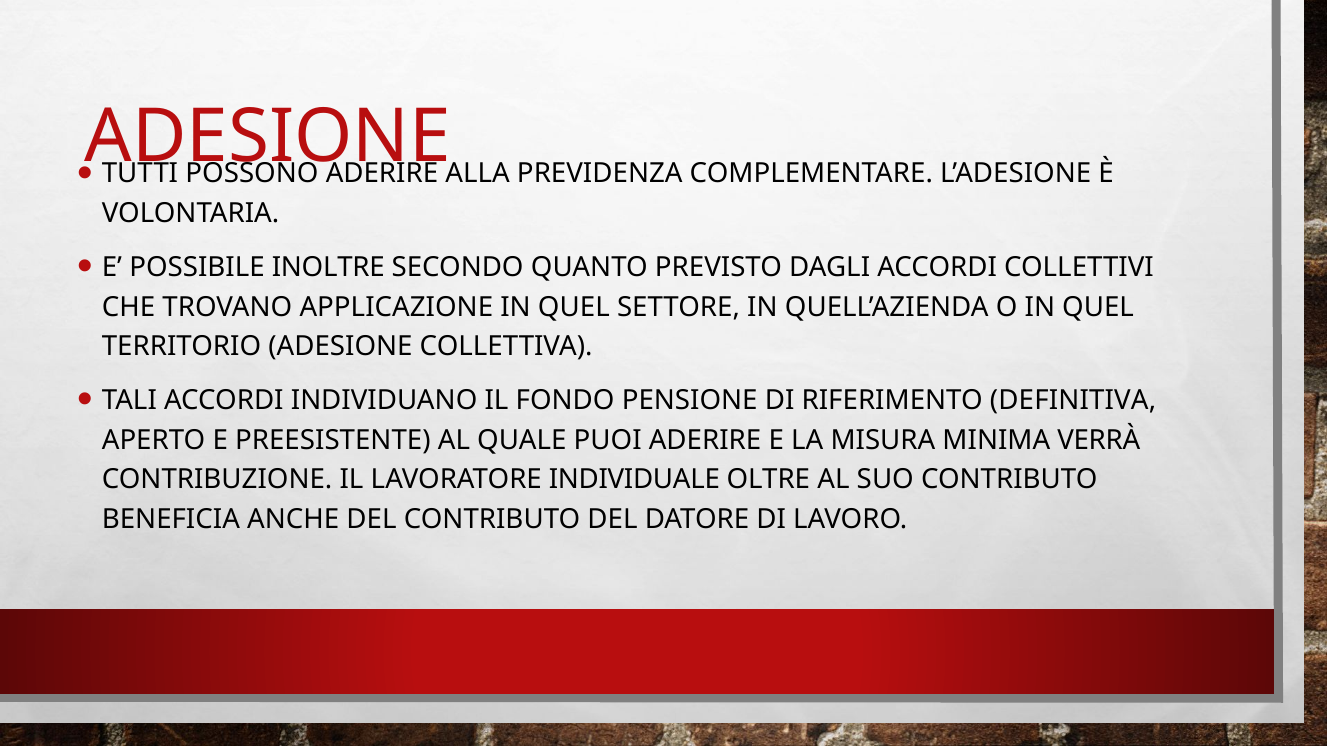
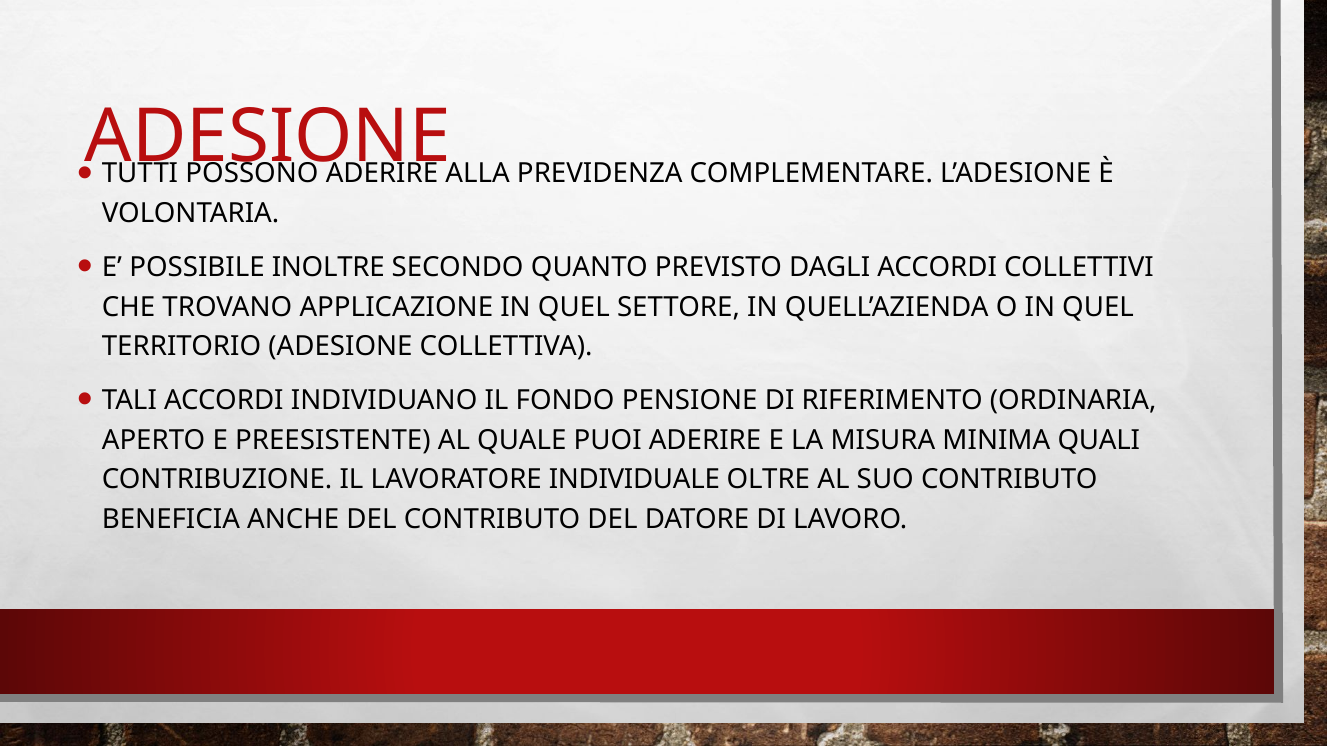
DEFINITIVA: DEFINITIVA -> ORDINARIA
VERRÀ: VERRÀ -> QUALI
